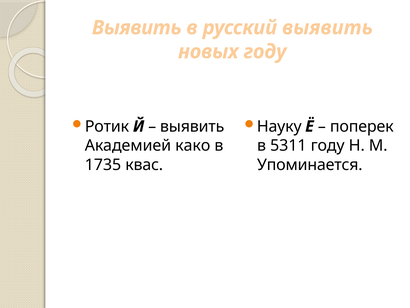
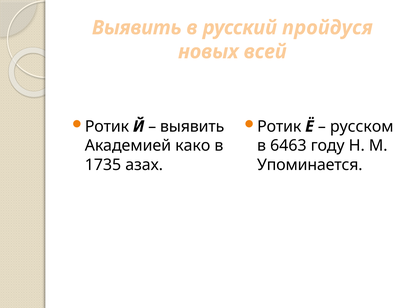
русский выявить: выявить -> пройдуся
новых году: году -> всей
Науку at (279, 126): Науку -> Ротик
поперек: поперек -> русском
5311: 5311 -> 6463
квас: квас -> азах
